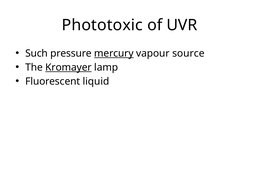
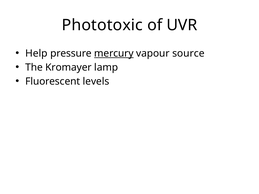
Such: Such -> Help
Kromayer underline: present -> none
liquid: liquid -> levels
